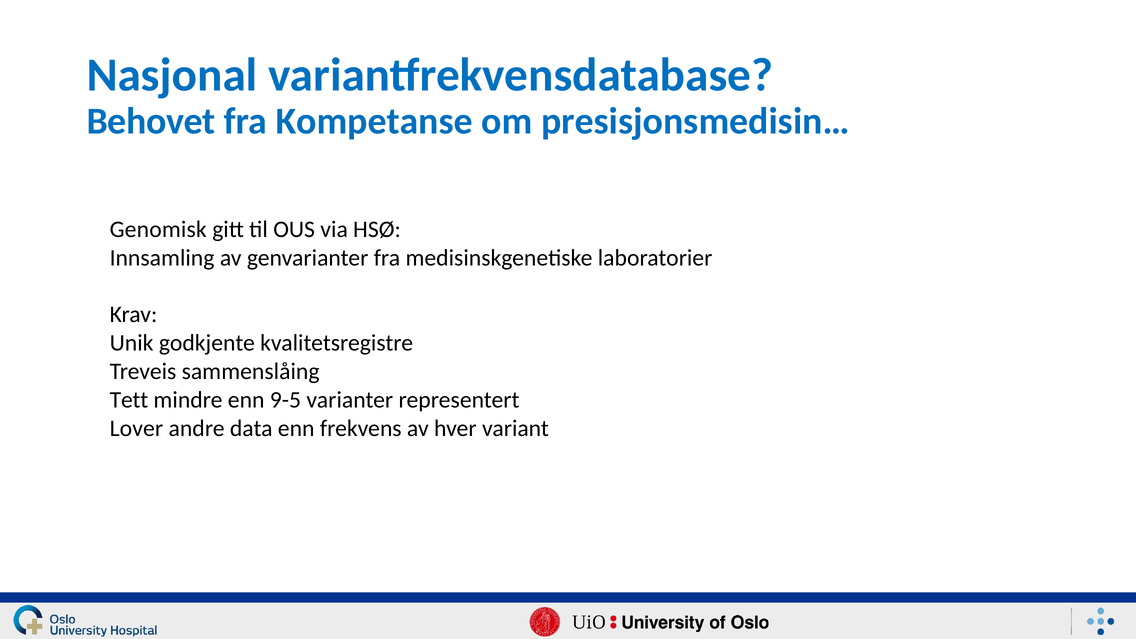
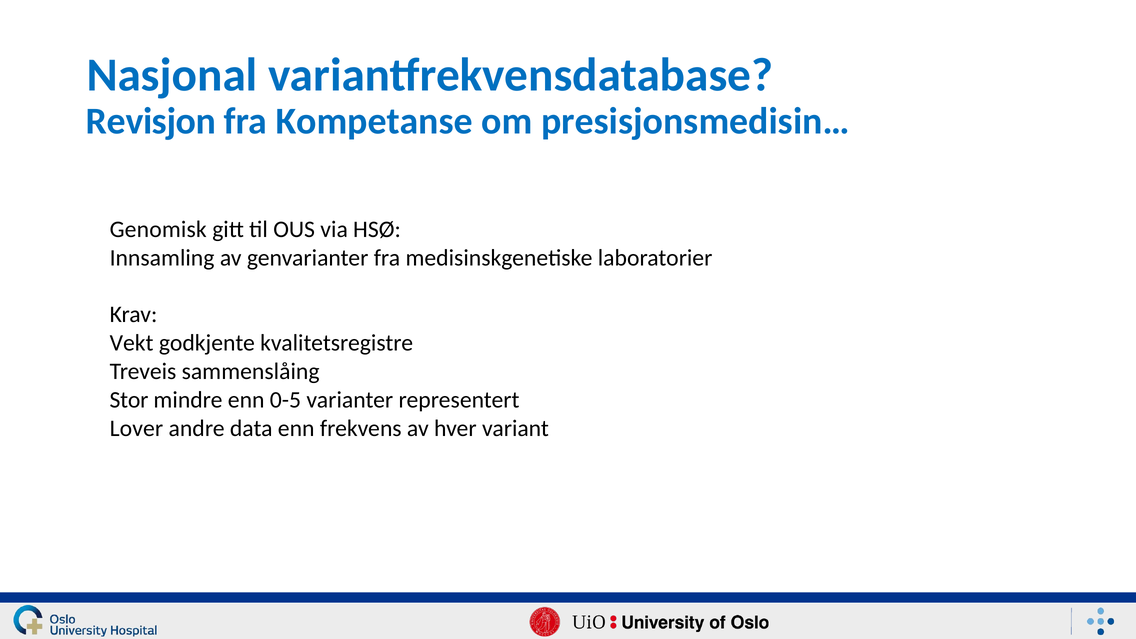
Behovet: Behovet -> Revisjon
Unik: Unik -> Vekt
Tett: Tett -> Stor
9-5: 9-5 -> 0-5
